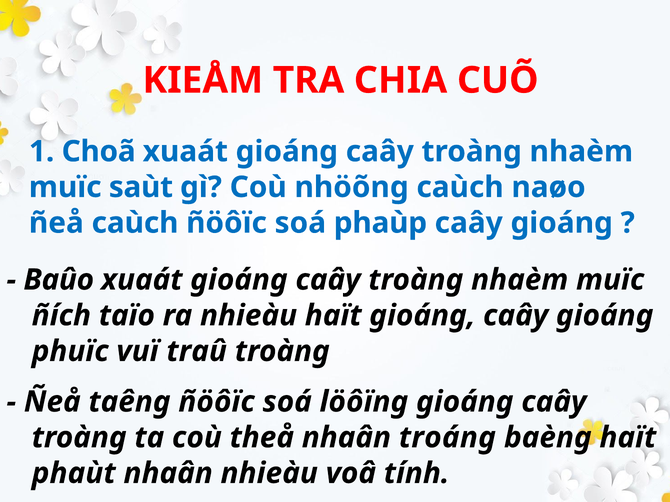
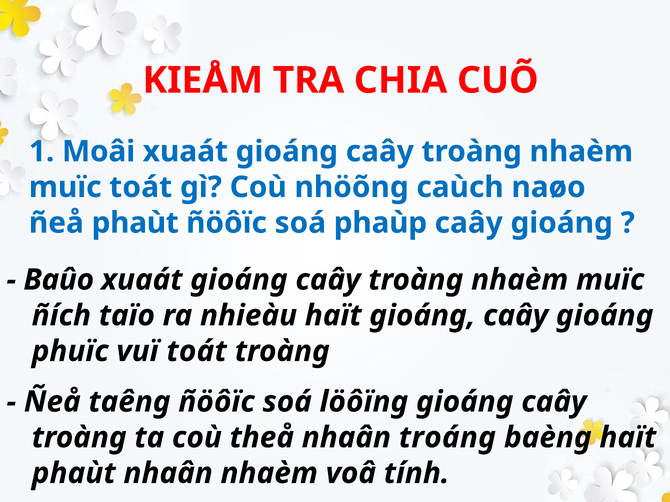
Choã: Choã -> Moâi
muïc saùt: saùt -> toát
ñeå caùch: caùch -> phaùt
vuï traû: traû -> toát
nhaân nhieàu: nhieàu -> nhaèm
